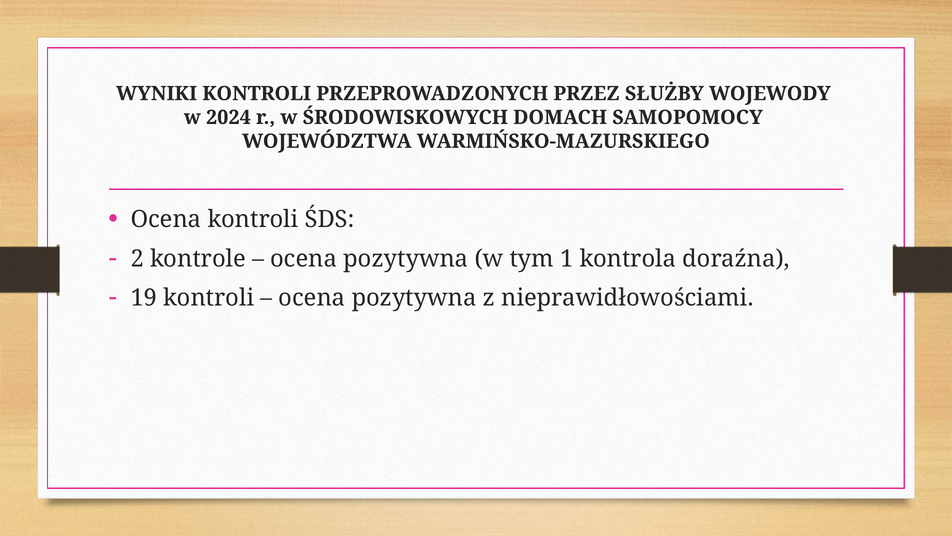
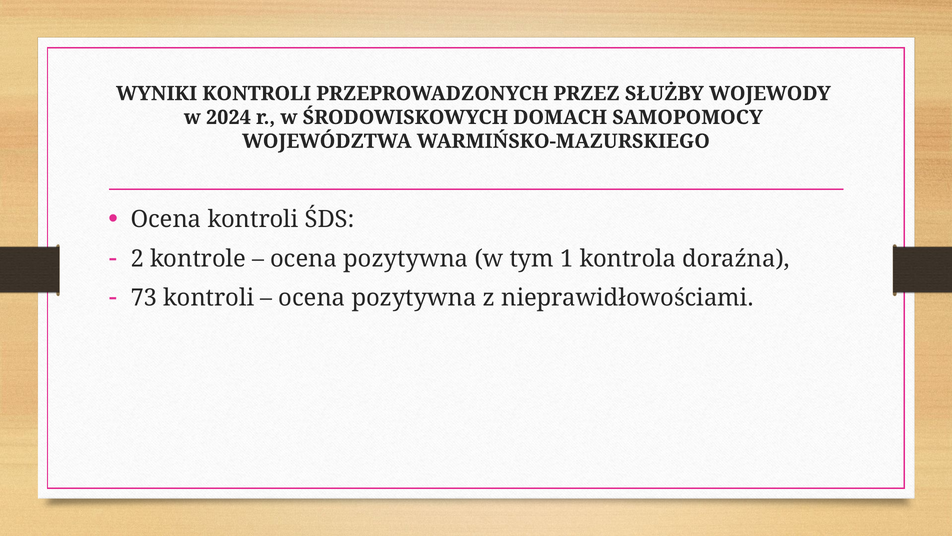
19: 19 -> 73
